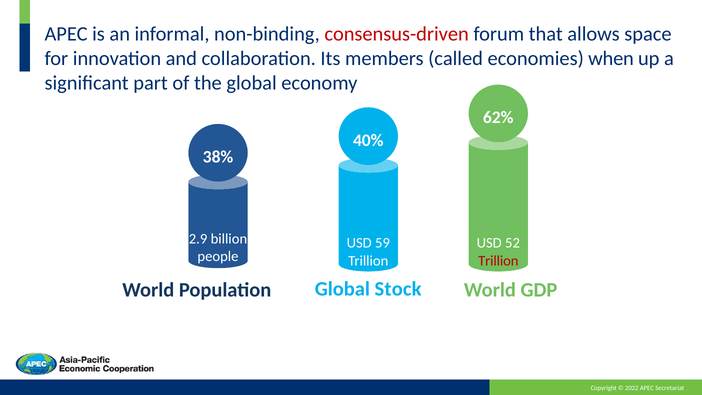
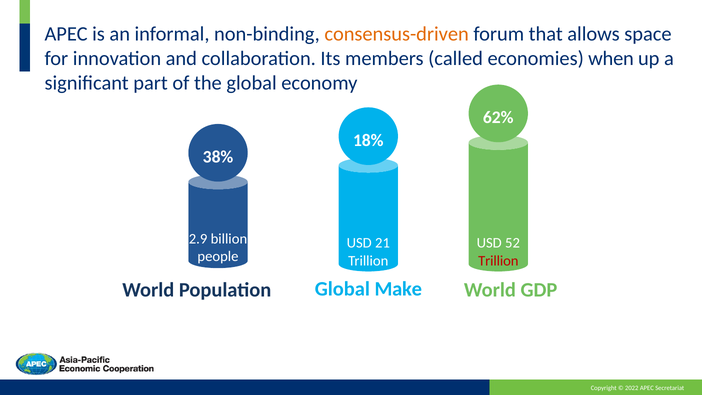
consensus-driven colour: red -> orange
40%: 40% -> 18%
59: 59 -> 21
Stock: Stock -> Make
